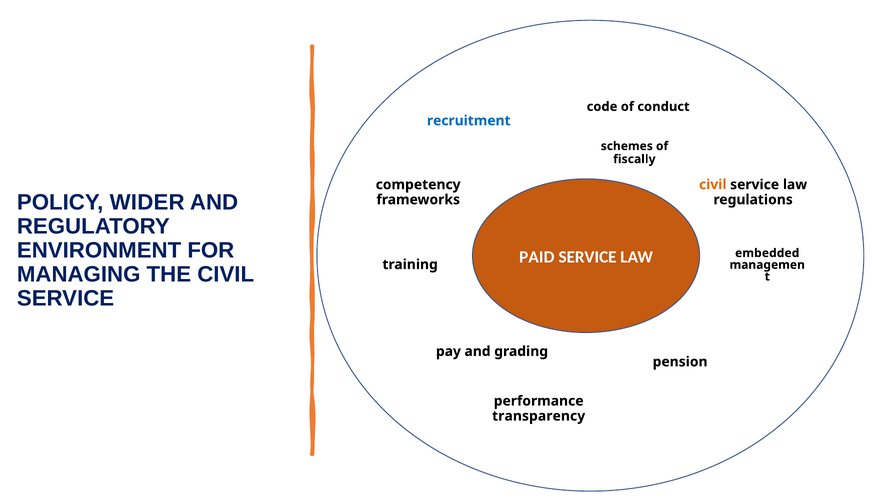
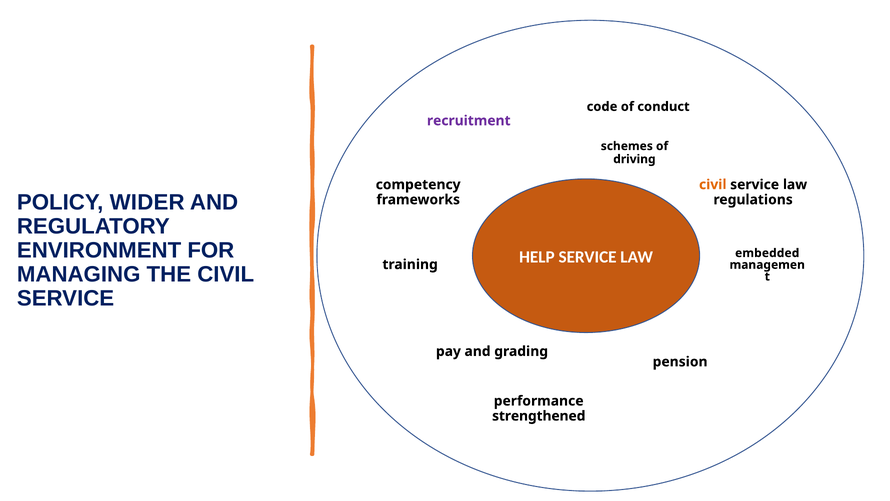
recruitment colour: blue -> purple
fiscally: fiscally -> driving
PAID: PAID -> HELP
transparency: transparency -> strengthened
